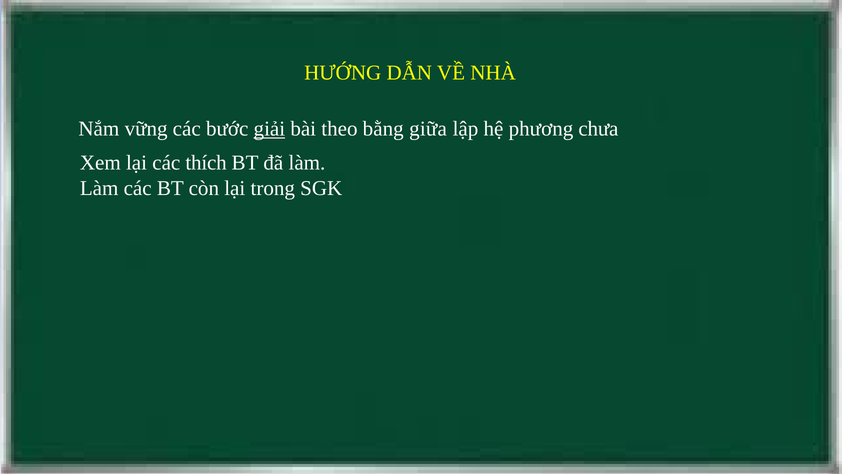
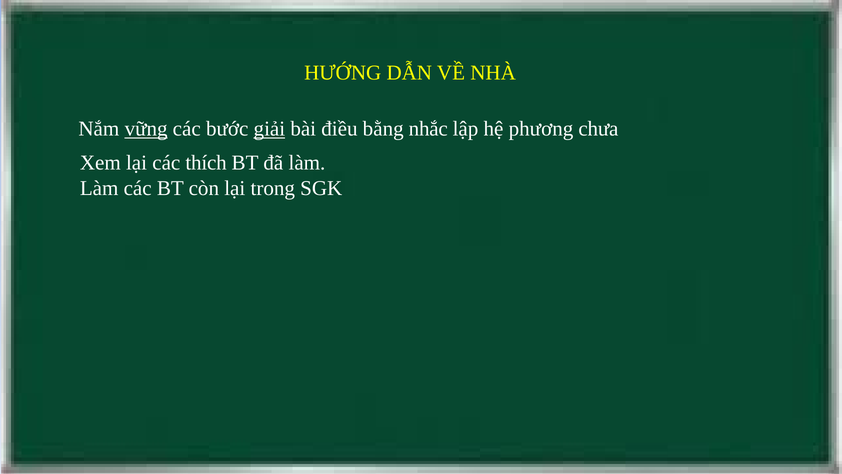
vững underline: none -> present
theo: theo -> điều
giữa: giữa -> nhắc
